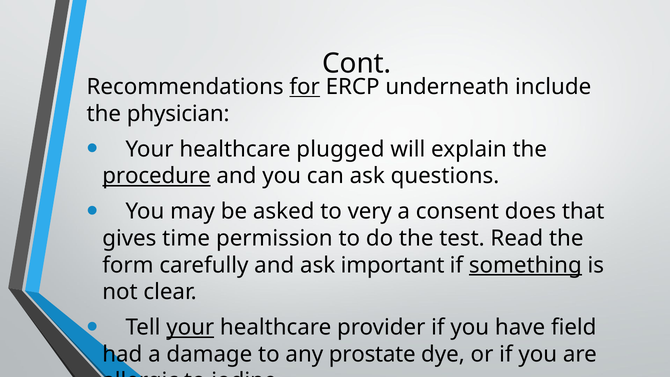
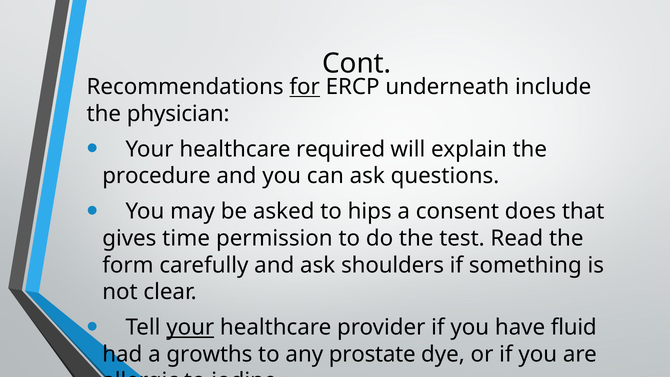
plugged: plugged -> required
procedure underline: present -> none
very: very -> hips
important: important -> shoulders
something underline: present -> none
field: field -> fluid
damage: damage -> growths
